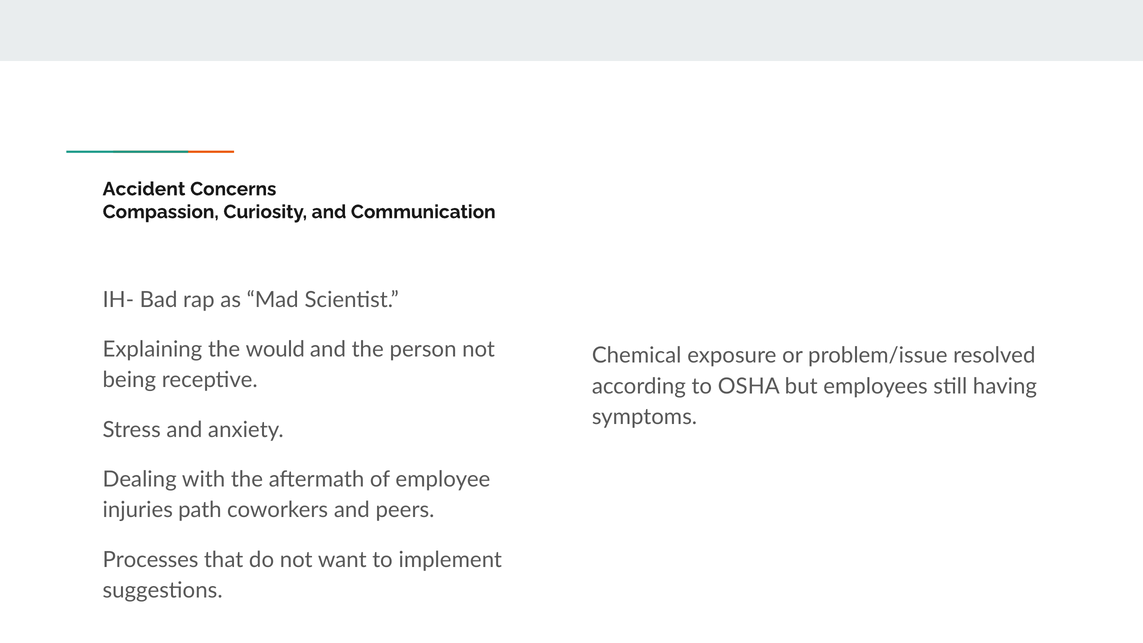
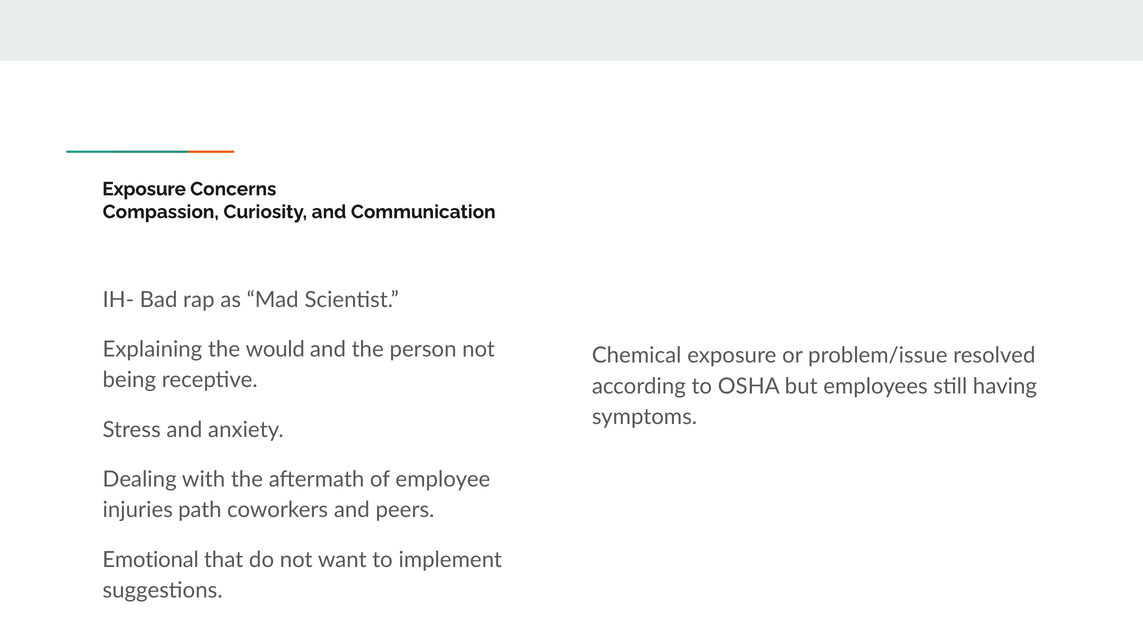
Accident at (144, 189): Accident -> Exposure
Processes: Processes -> Emotional
